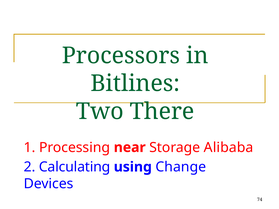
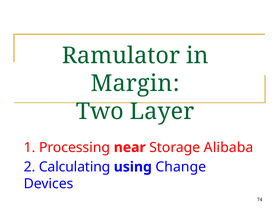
Processors: Processors -> Ramulator
Bitlines: Bitlines -> Margin
There: There -> Layer
